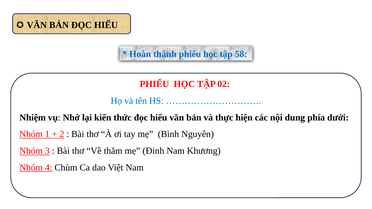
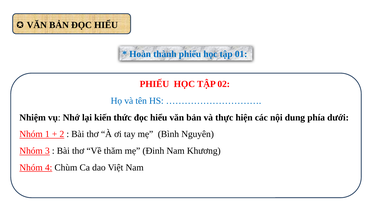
58: 58 -> 01
